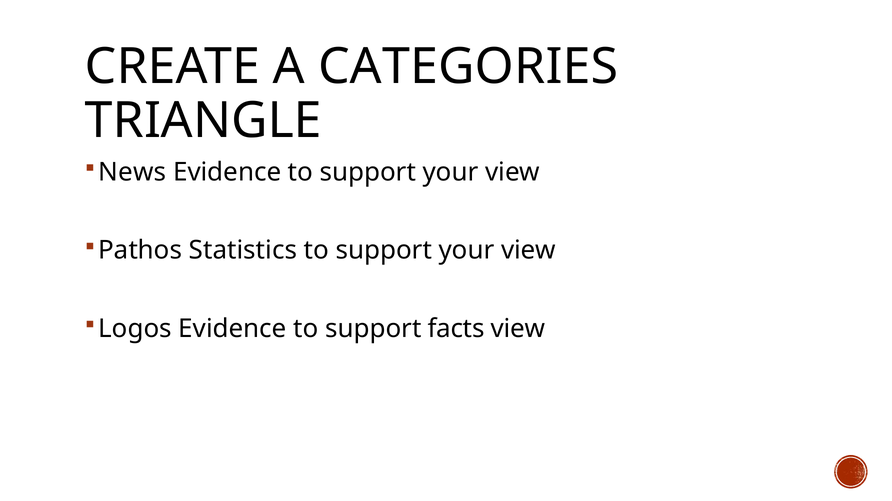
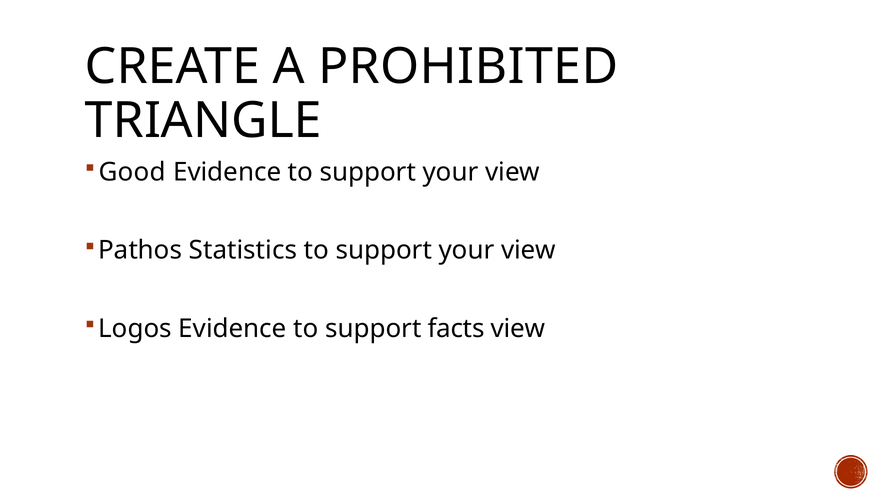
CATEGORIES: CATEGORIES -> PROHIBITED
News: News -> Good
